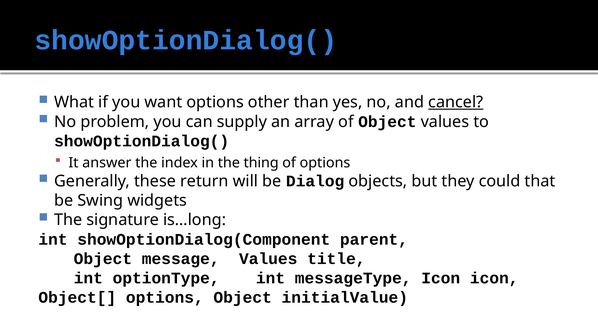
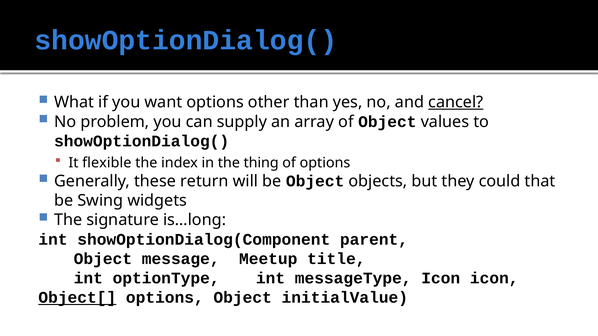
answer: answer -> flexible
be Dialog: Dialog -> Object
message Values: Values -> Meetup
Object[ underline: none -> present
